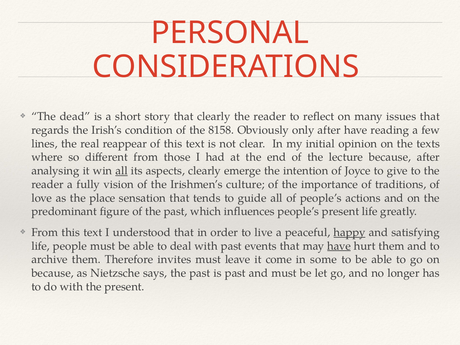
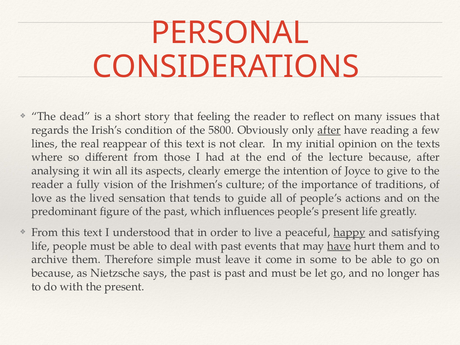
that clearly: clearly -> feeling
8158: 8158 -> 5800
after at (329, 130) underline: none -> present
all at (122, 171) underline: present -> none
place: place -> lived
invites: invites -> simple
